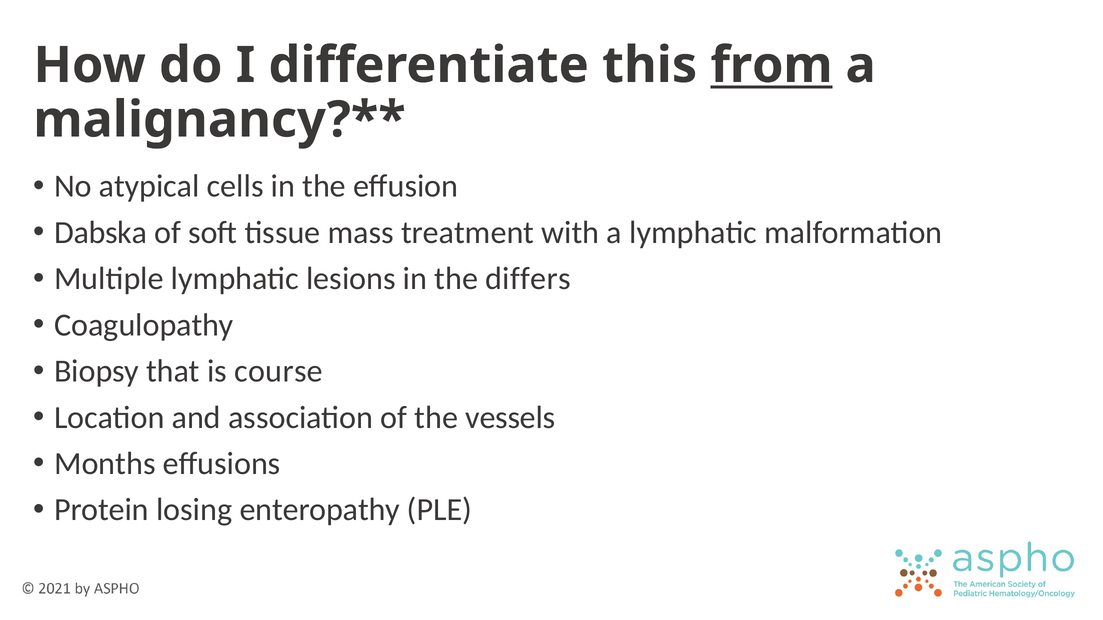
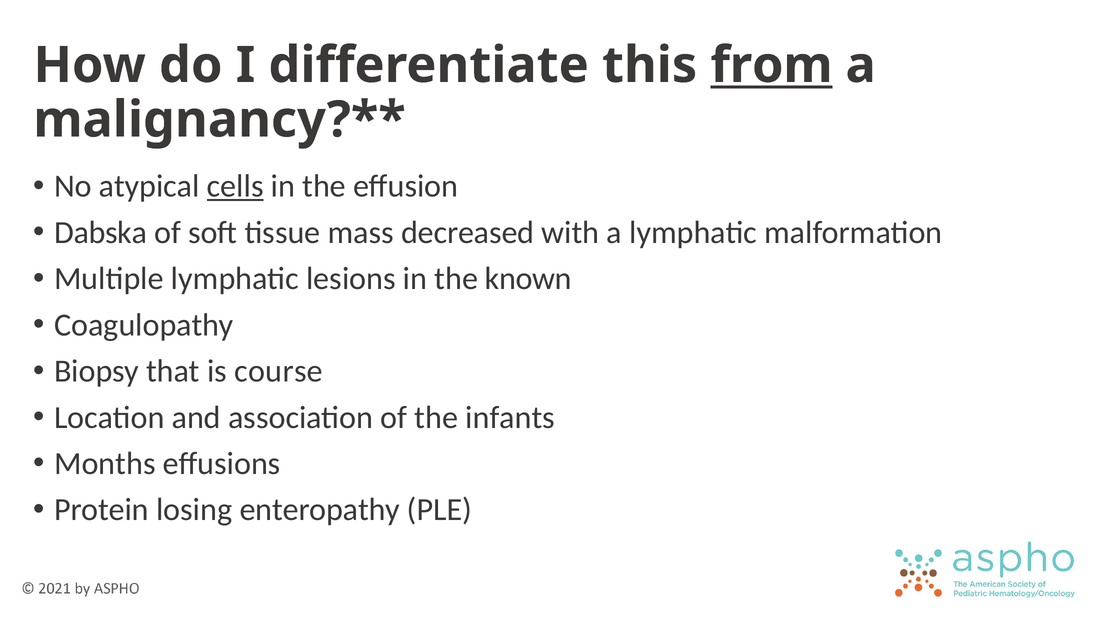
cells underline: none -> present
treatment: treatment -> decreased
differs: differs -> known
vessels: vessels -> infants
